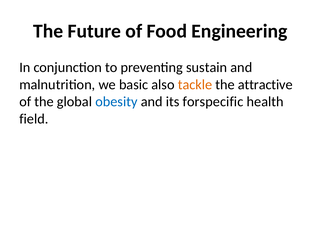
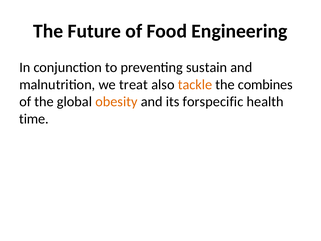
basic: basic -> treat
attractive: attractive -> combines
obesity colour: blue -> orange
field: field -> time
